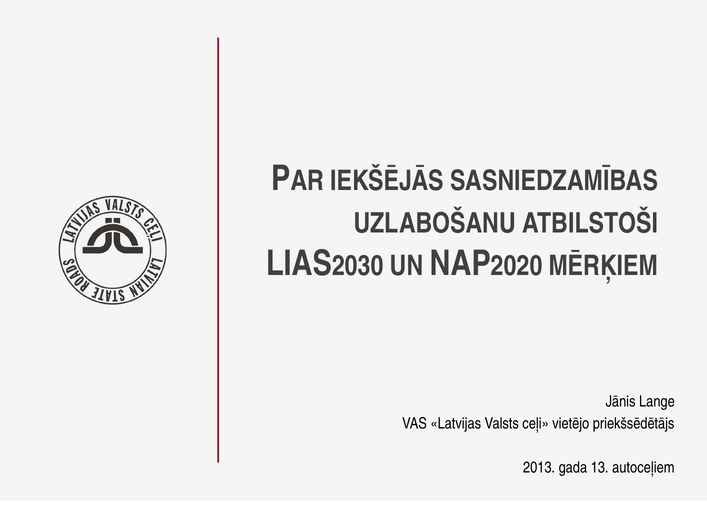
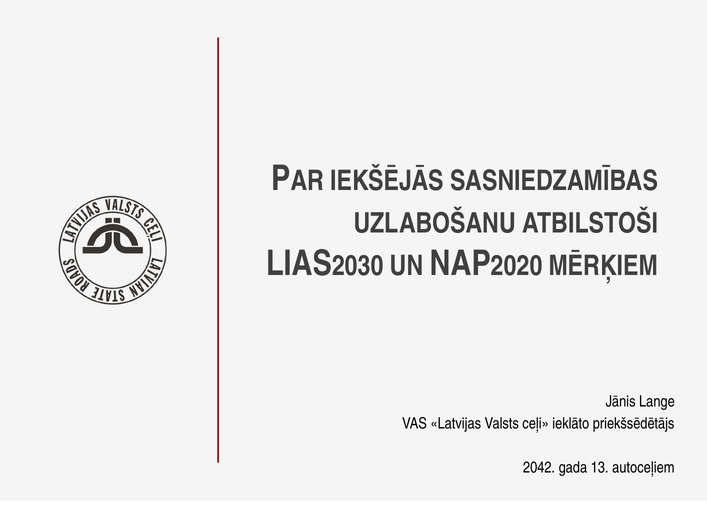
vietējo: vietējo -> ieklāto
2013: 2013 -> 2042
